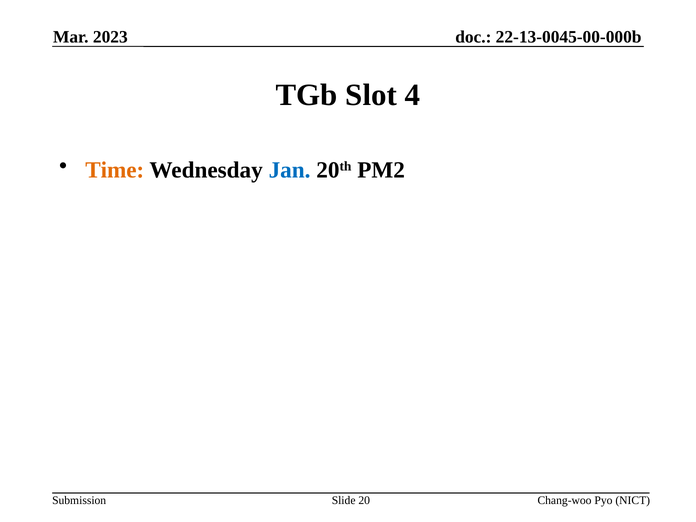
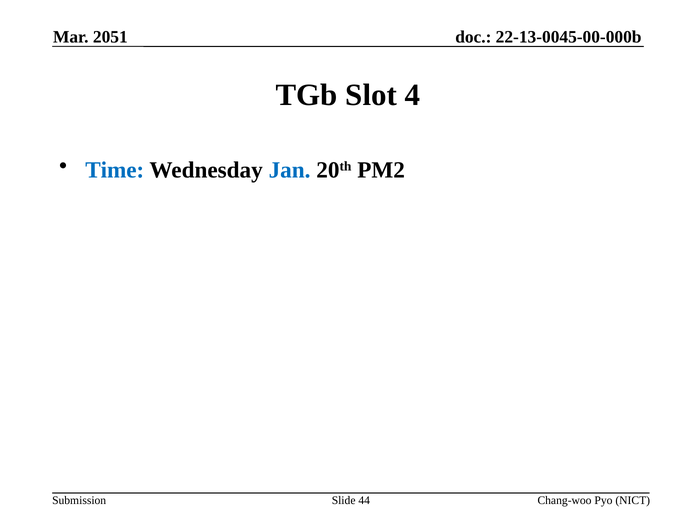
2023: 2023 -> 2051
Time colour: orange -> blue
20: 20 -> 44
